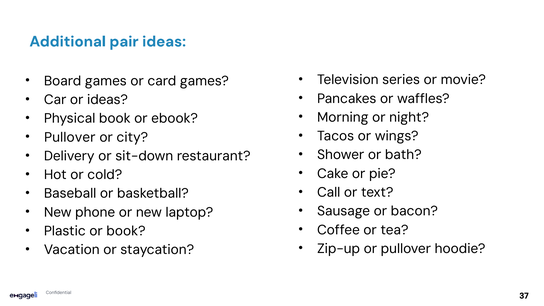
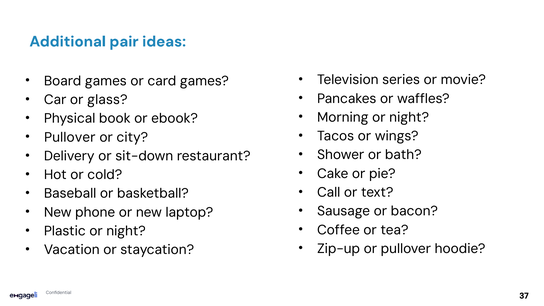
or ideas: ideas -> glass
Plastic or book: book -> night
